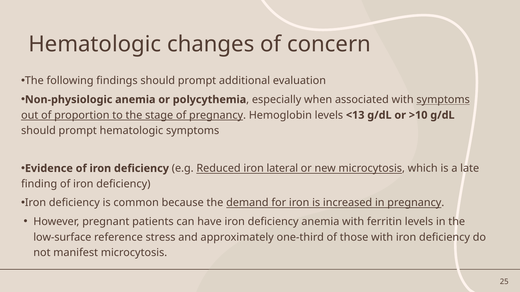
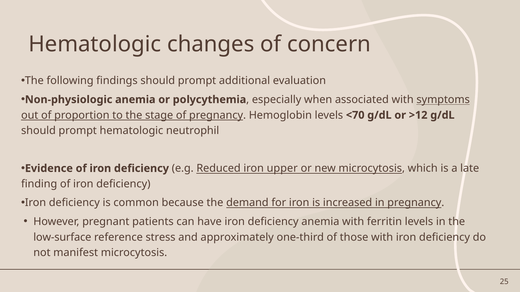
<13: <13 -> <70
>10: >10 -> >12
hematologic symptoms: symptoms -> neutrophil
lateral: lateral -> upper
